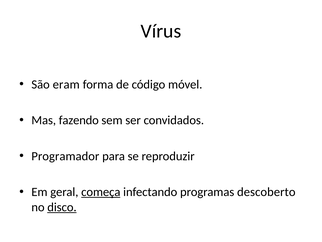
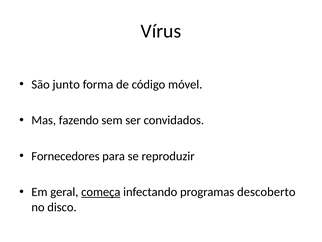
eram: eram -> junto
Programador: Programador -> Fornecedores
disco underline: present -> none
